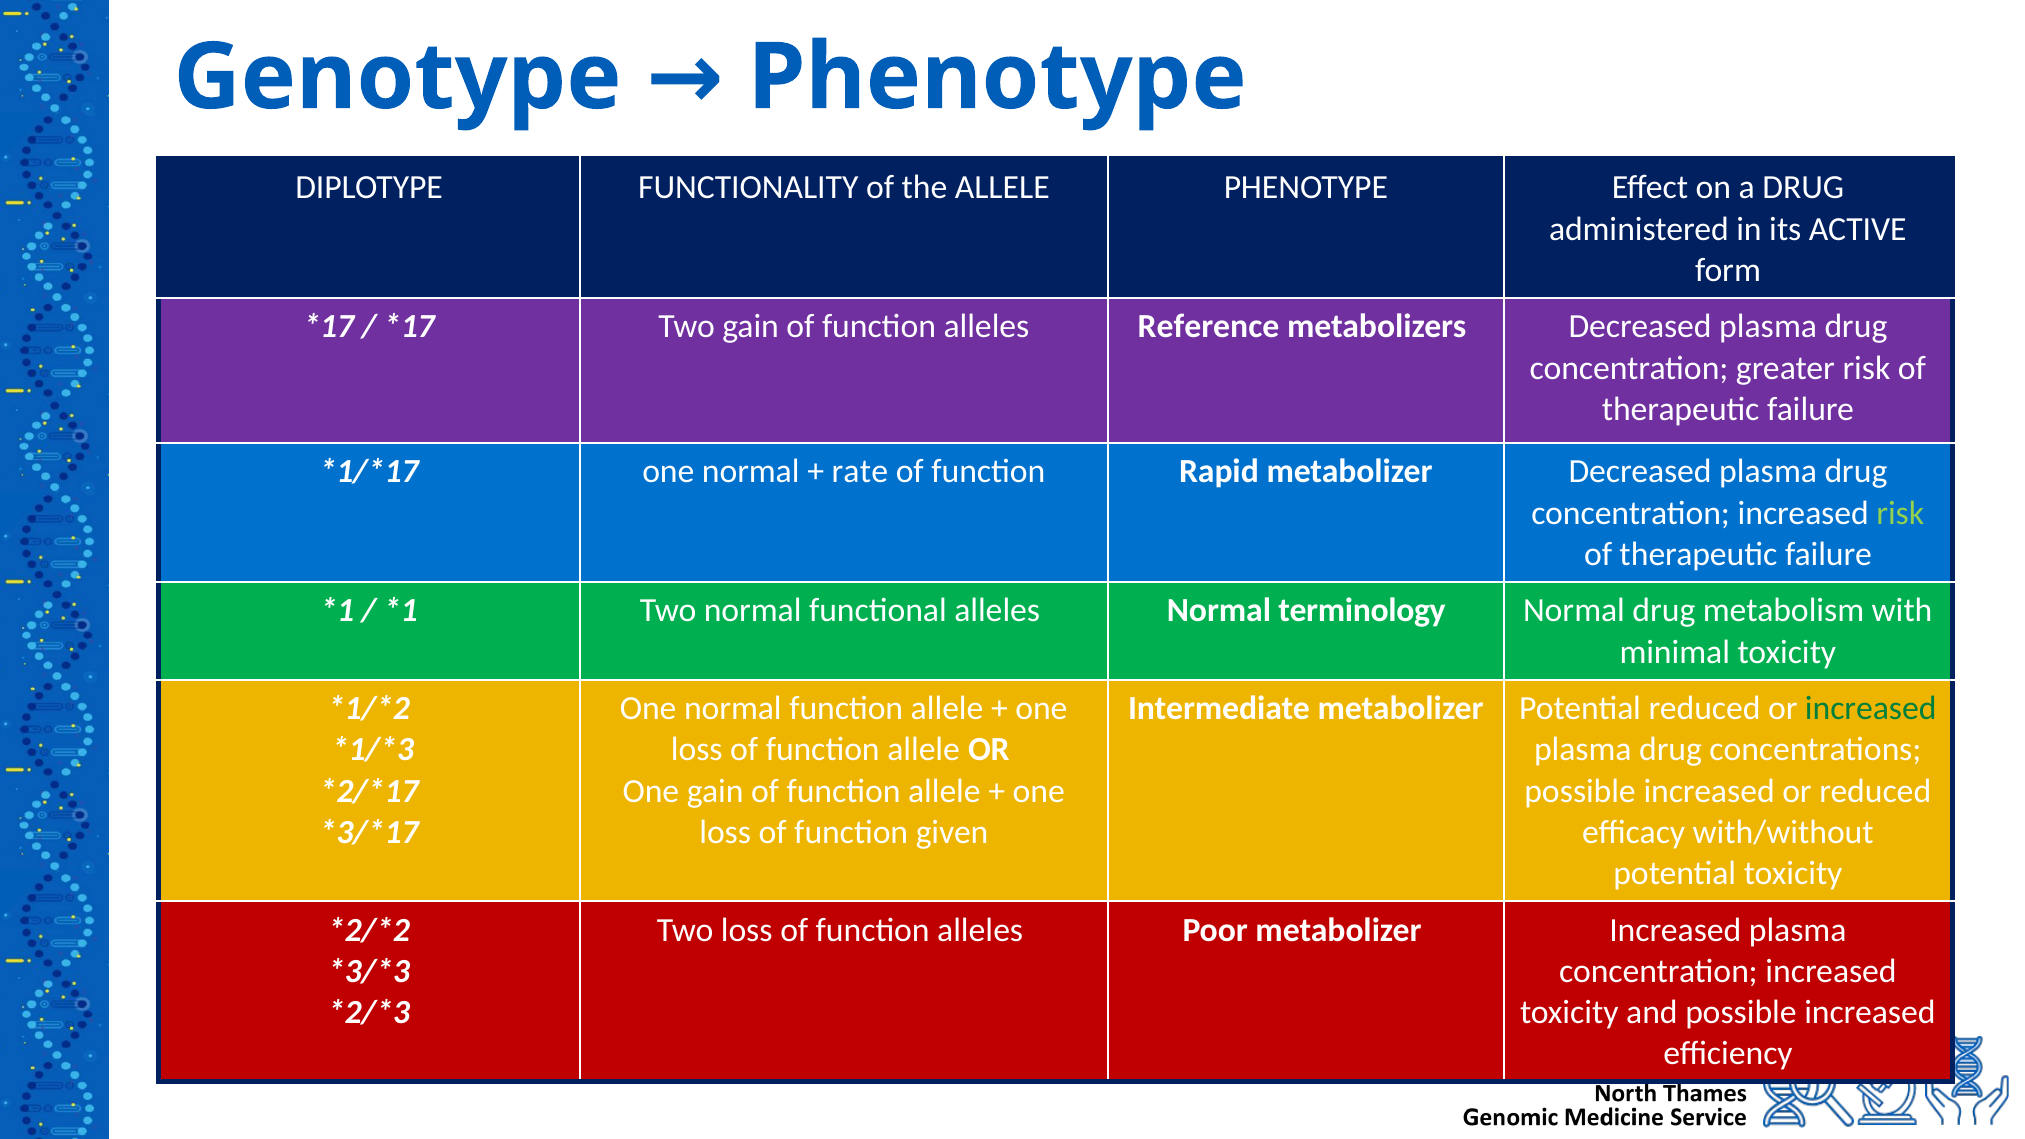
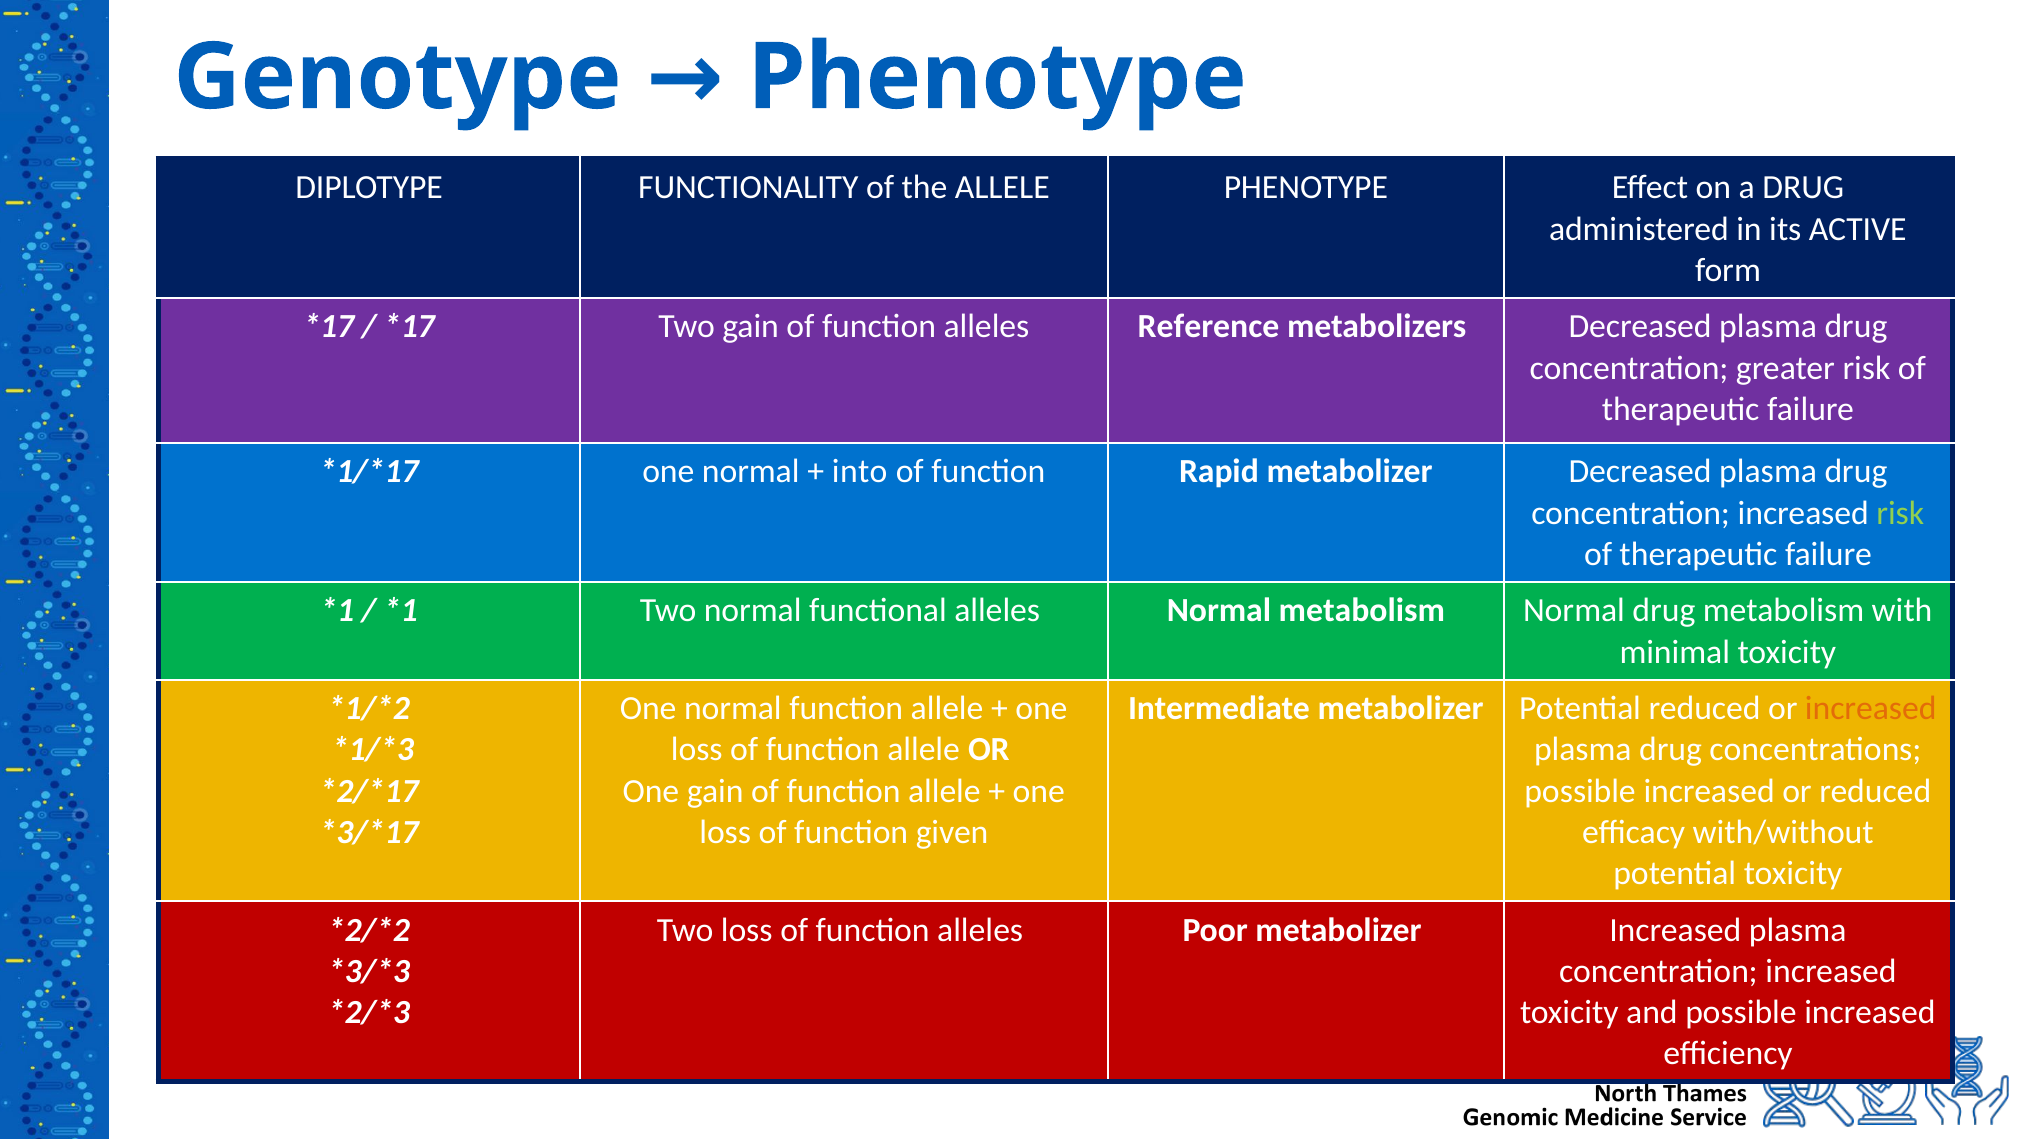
rate: rate -> into
Normal terminology: terminology -> metabolism
increased at (1871, 709) colour: green -> orange
